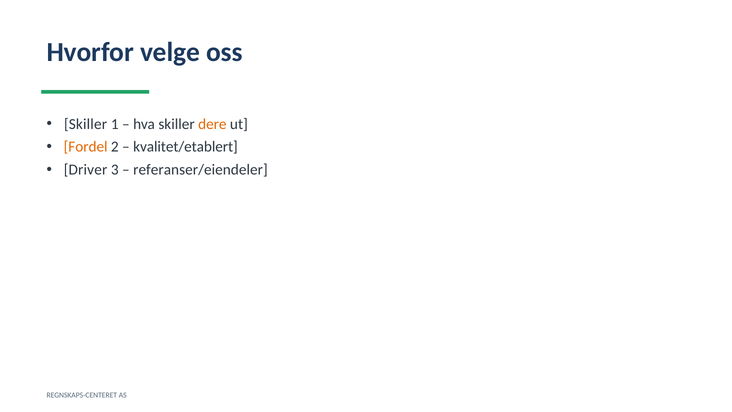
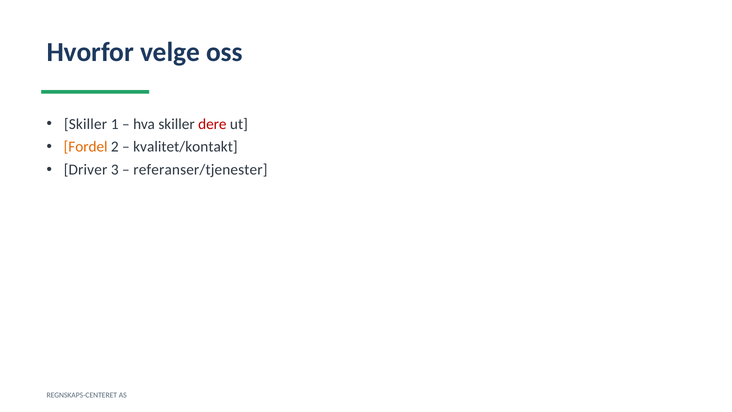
dere colour: orange -> red
kvalitet/etablert: kvalitet/etablert -> kvalitet/kontakt
referanser/eiendeler: referanser/eiendeler -> referanser/tjenester
